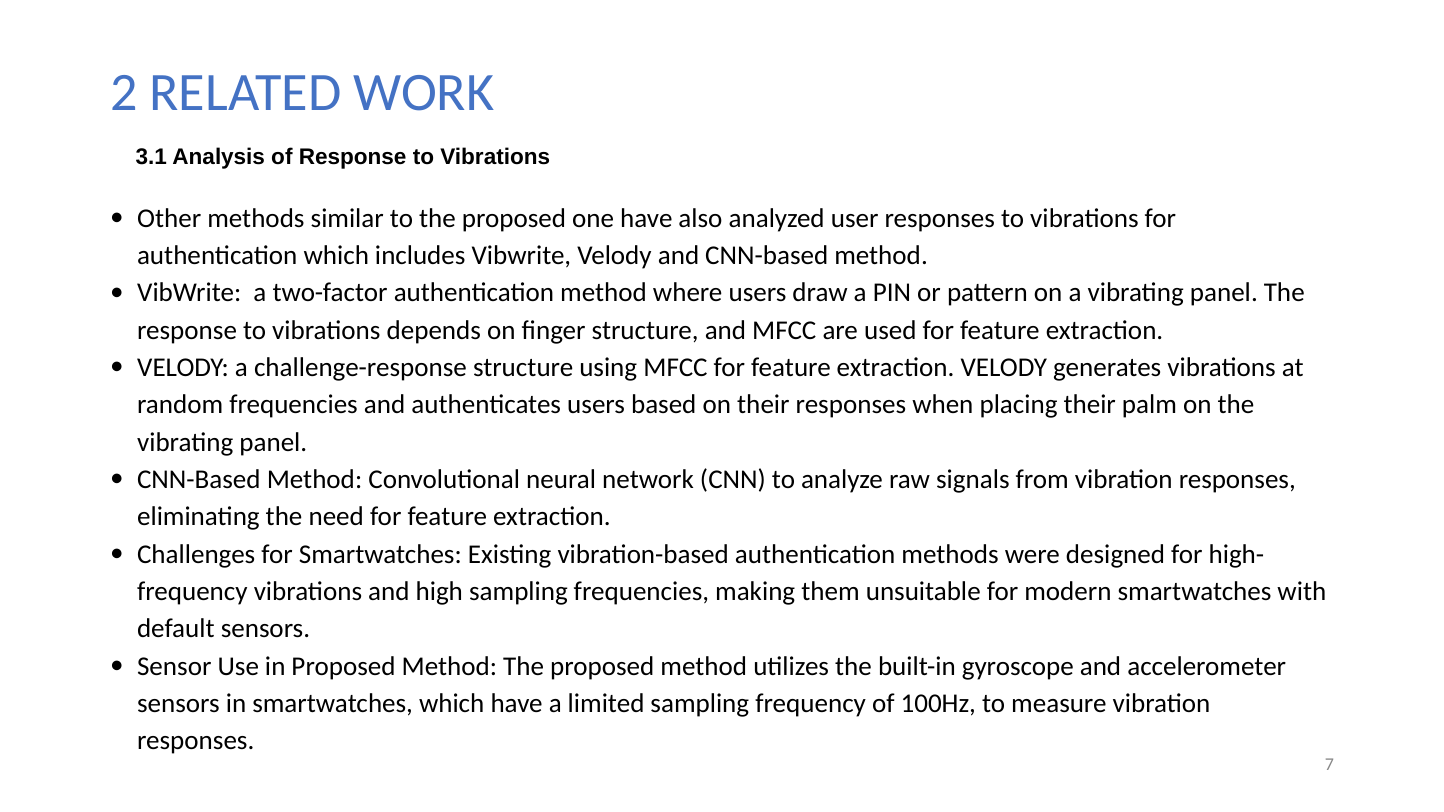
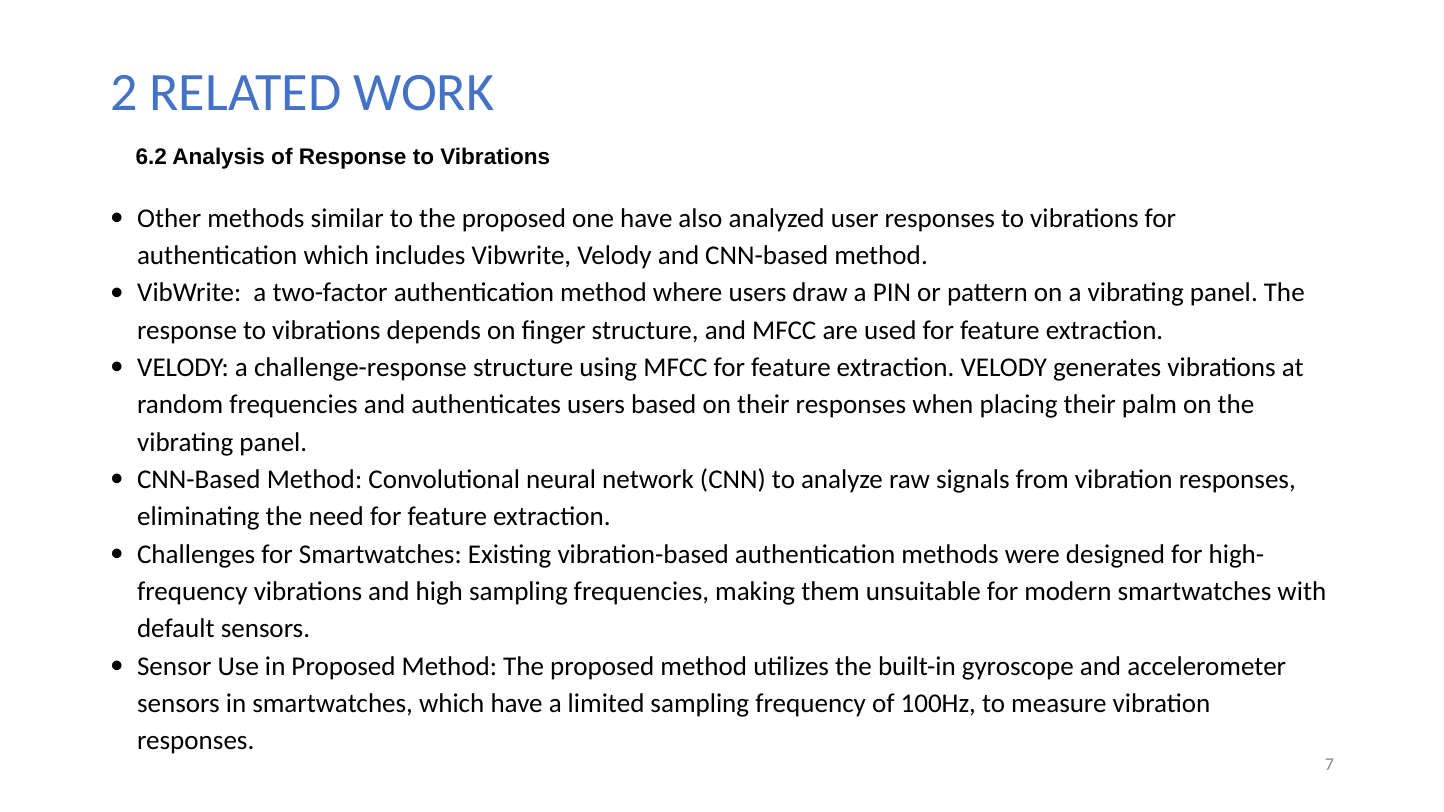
3.1: 3.1 -> 6.2
